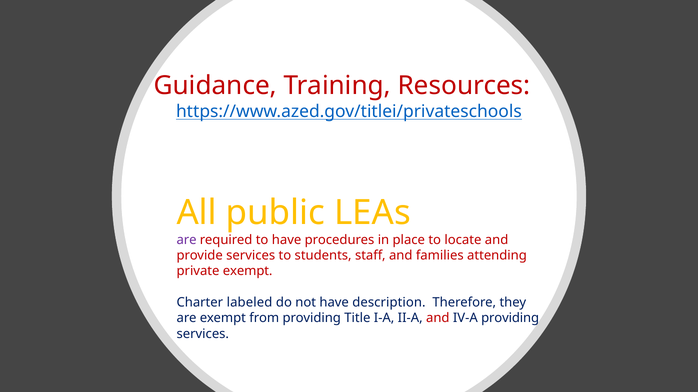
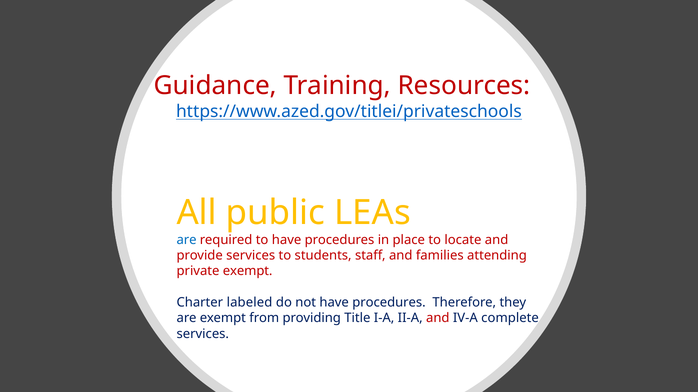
are at (187, 240) colour: purple -> blue
not have description: description -> procedures
IV-A providing: providing -> complete
